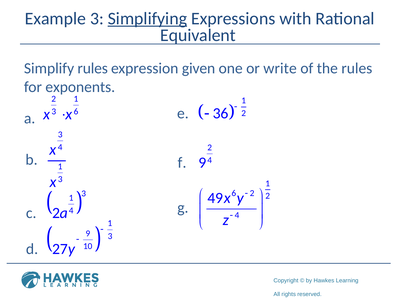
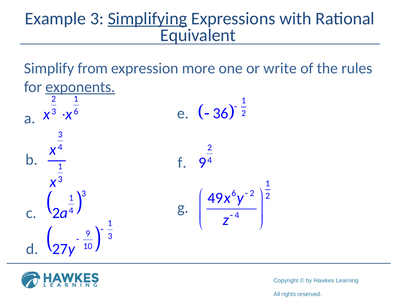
Simplify rules: rules -> from
given: given -> more
exponents underline: none -> present
